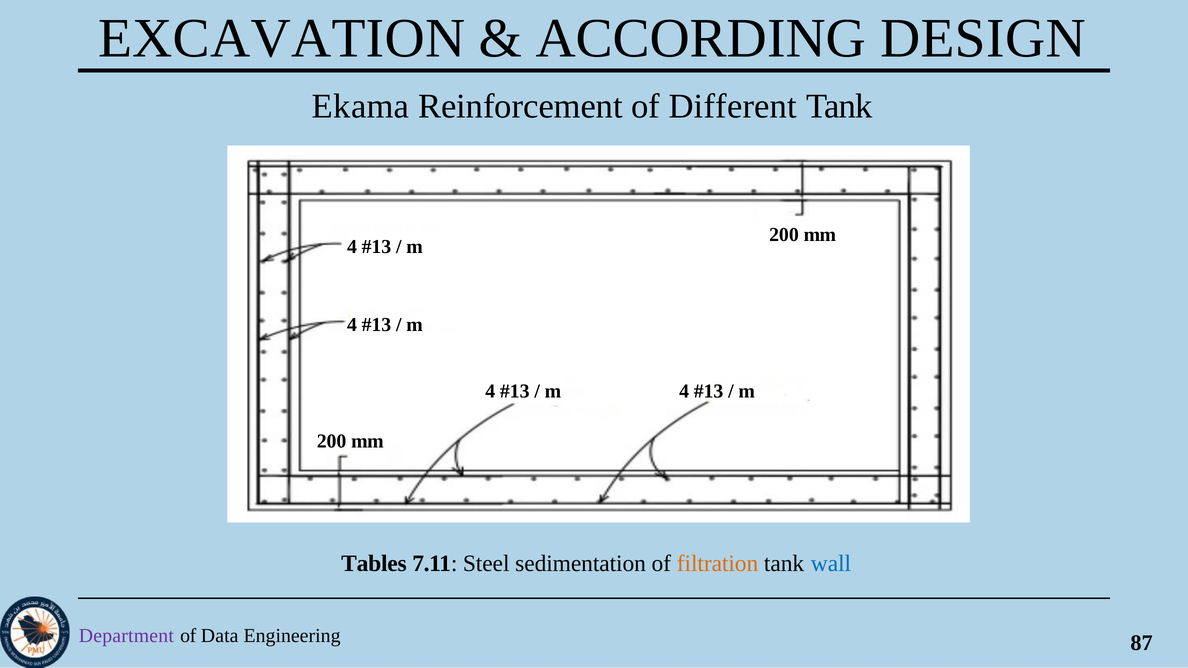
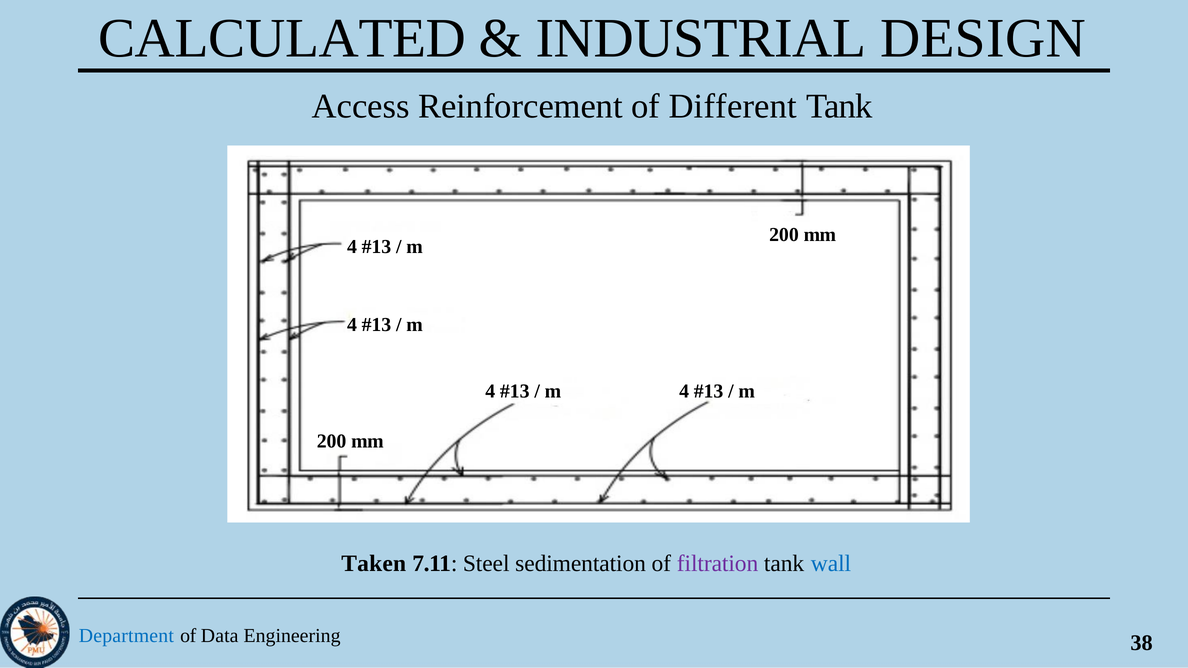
EXCAVATION: EXCAVATION -> CALCULATED
ACCORDING: ACCORDING -> INDUSTRIAL
Ekama: Ekama -> Access
Tables: Tables -> Taken
filtration colour: orange -> purple
Department colour: purple -> blue
87: 87 -> 38
